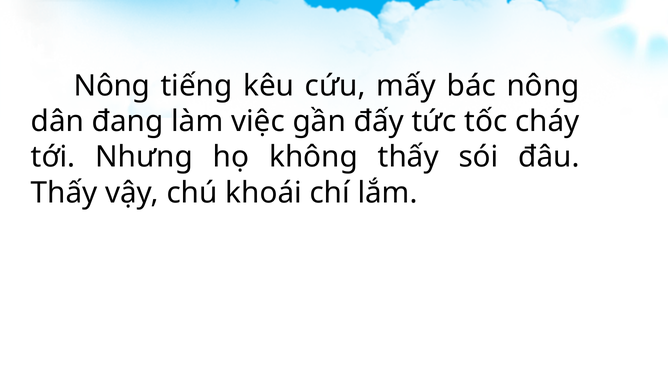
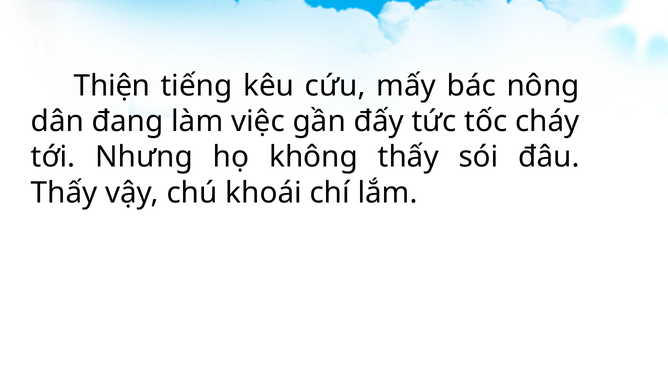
Nông at (112, 86): Nông -> Thiện
